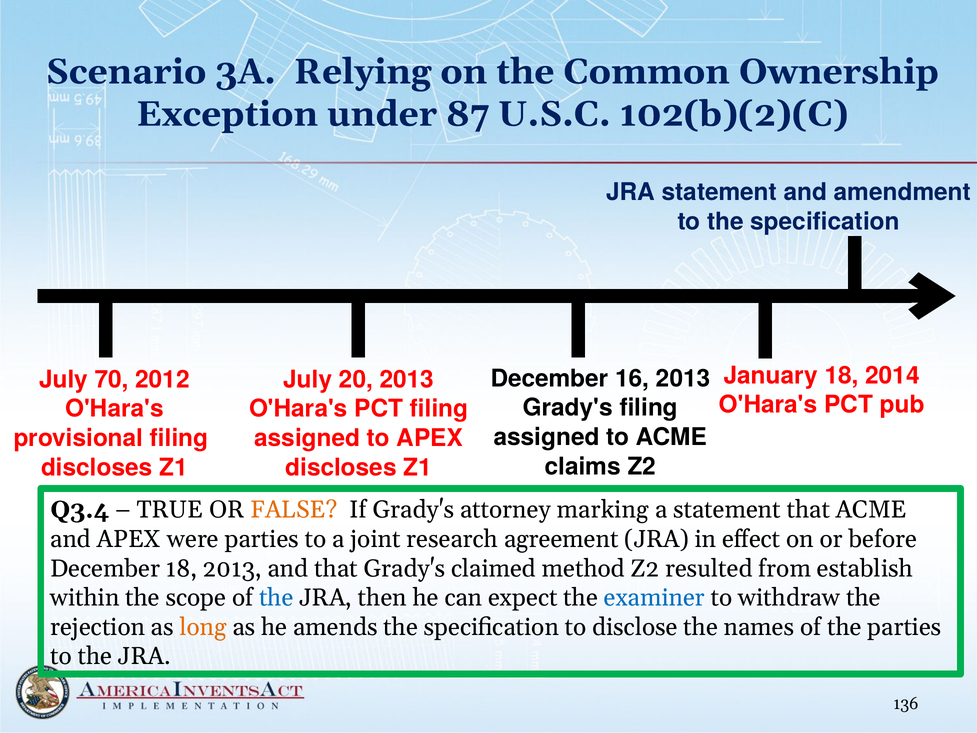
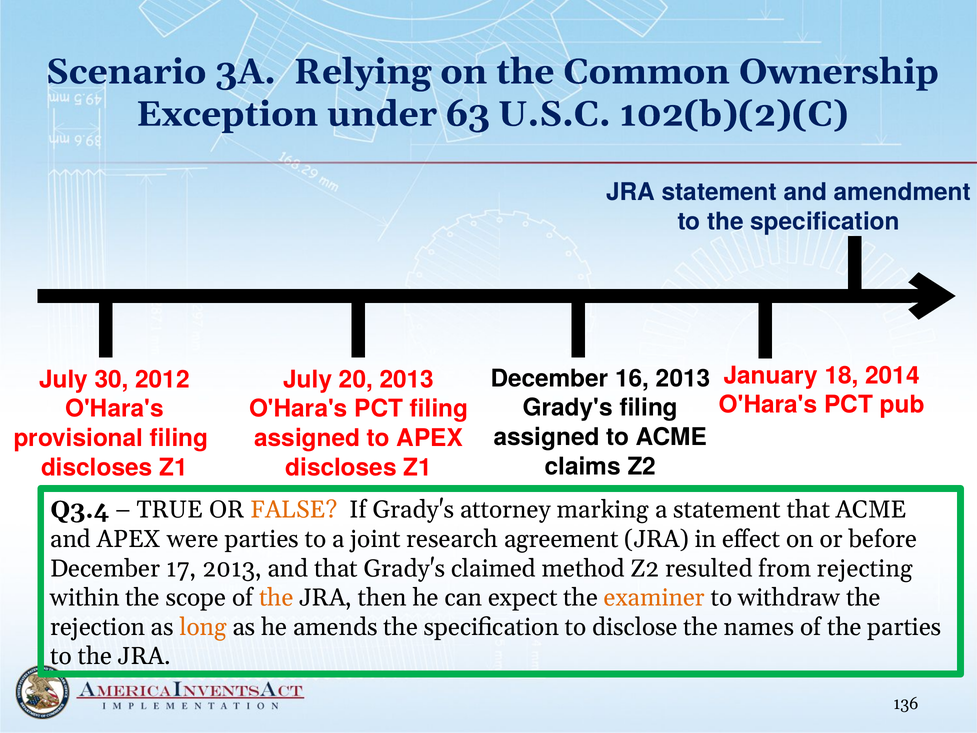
87: 87 -> 63
70: 70 -> 30
December 18: 18 -> 17
establish: establish -> rejecting
the at (276, 598) colour: blue -> orange
examiner colour: blue -> orange
